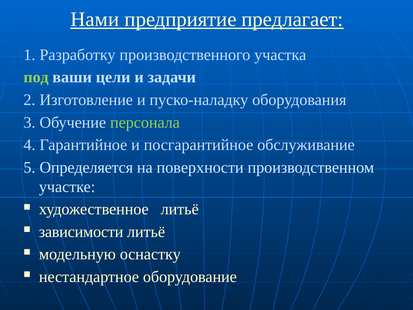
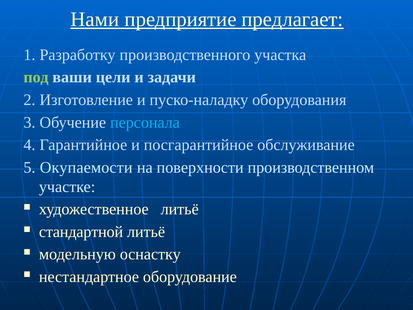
персонала colour: light green -> light blue
Определяется: Определяется -> Окупаемости
зависимости: зависимости -> стандартной
